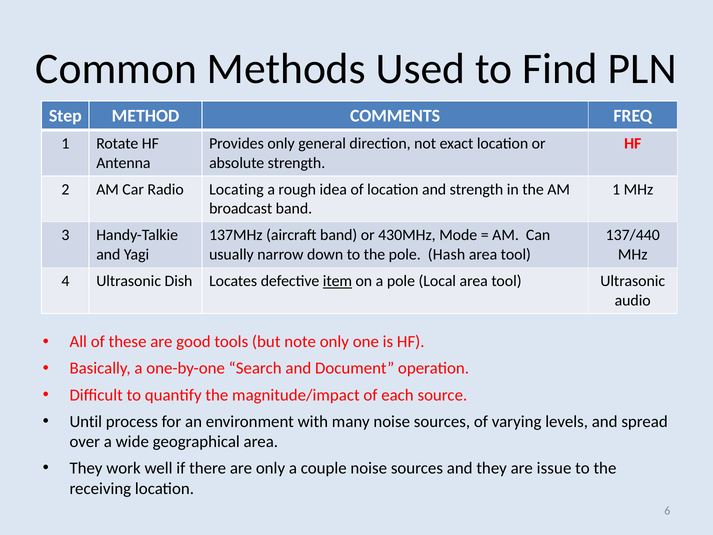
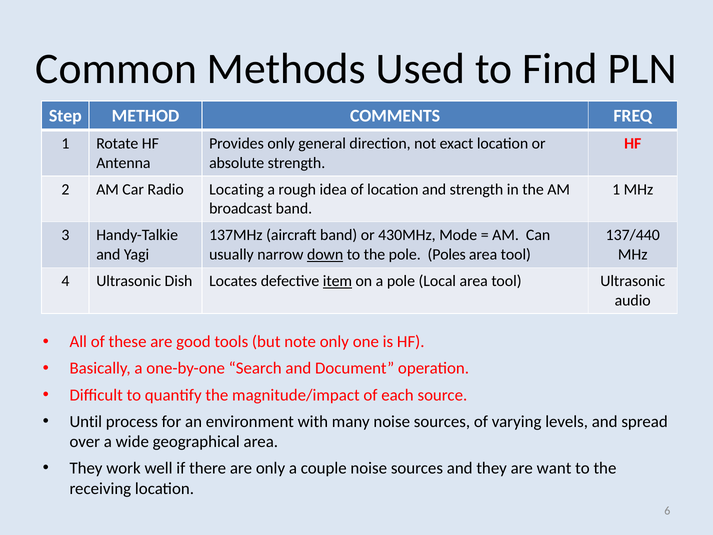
down underline: none -> present
Hash: Hash -> Poles
issue: issue -> want
